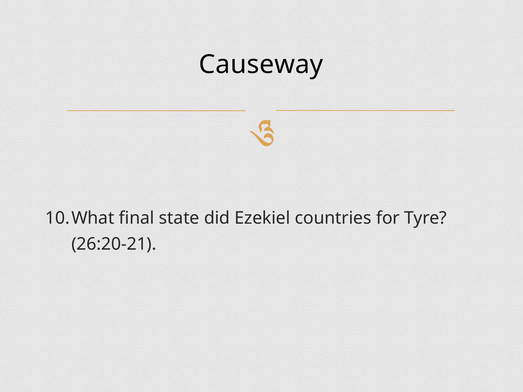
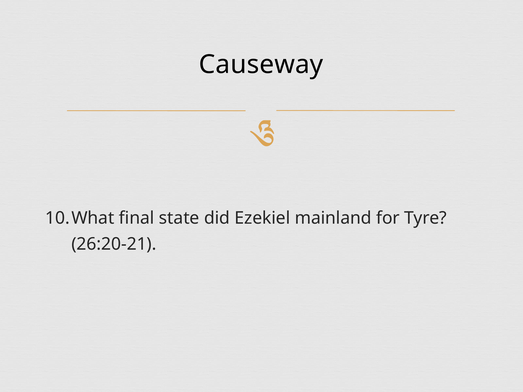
countries: countries -> mainland
